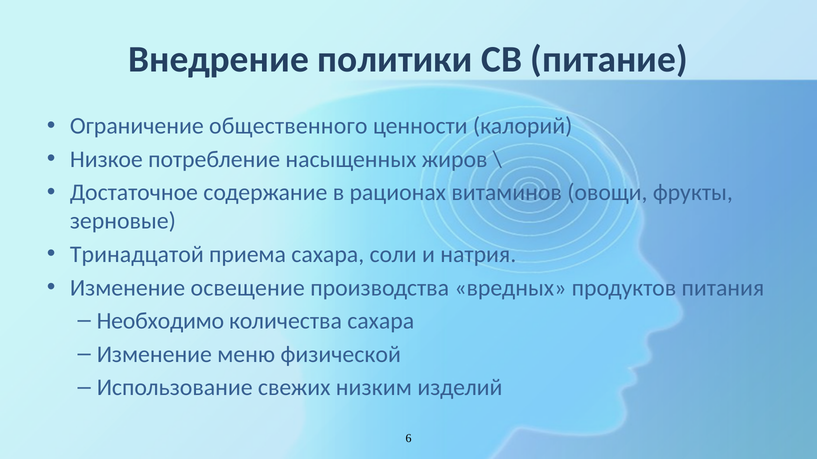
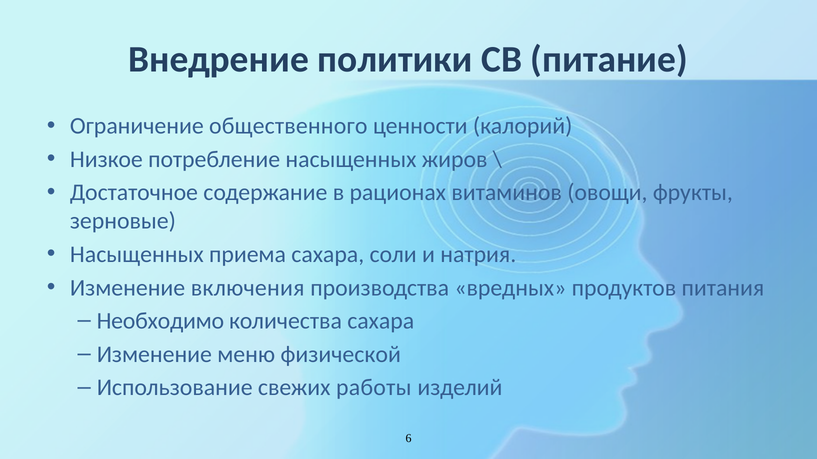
Тринадцатой at (137, 255): Тринадцатой -> Насыщенных
освещение: освещение -> включения
низким: низким -> работы
